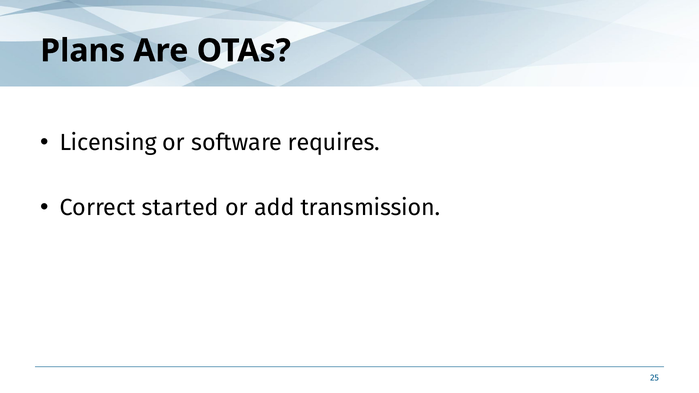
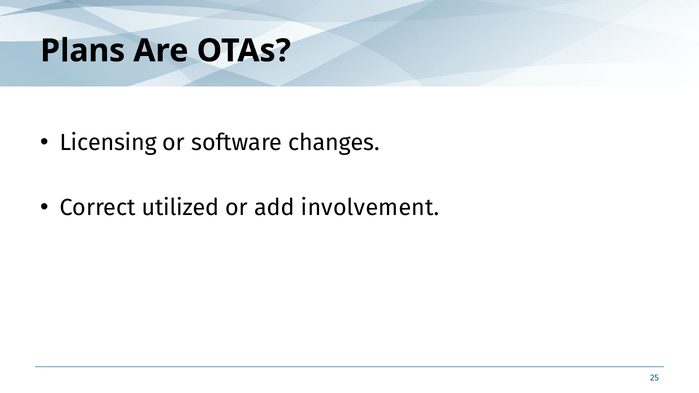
requires: requires -> changes
started: started -> utilized
transmission: transmission -> involvement
